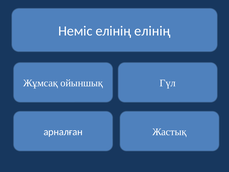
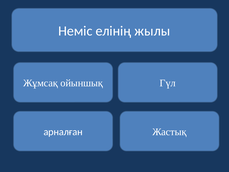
елінің елінің: елінің -> жылы
